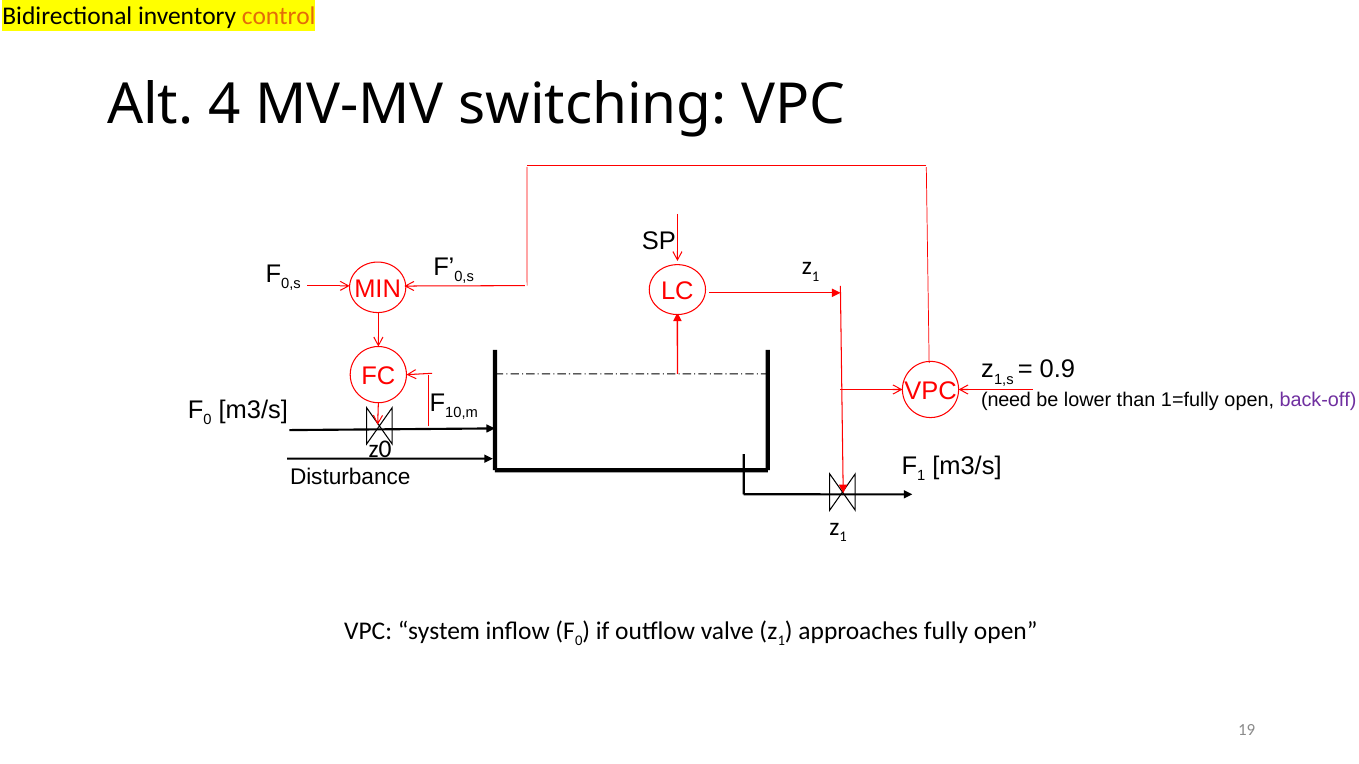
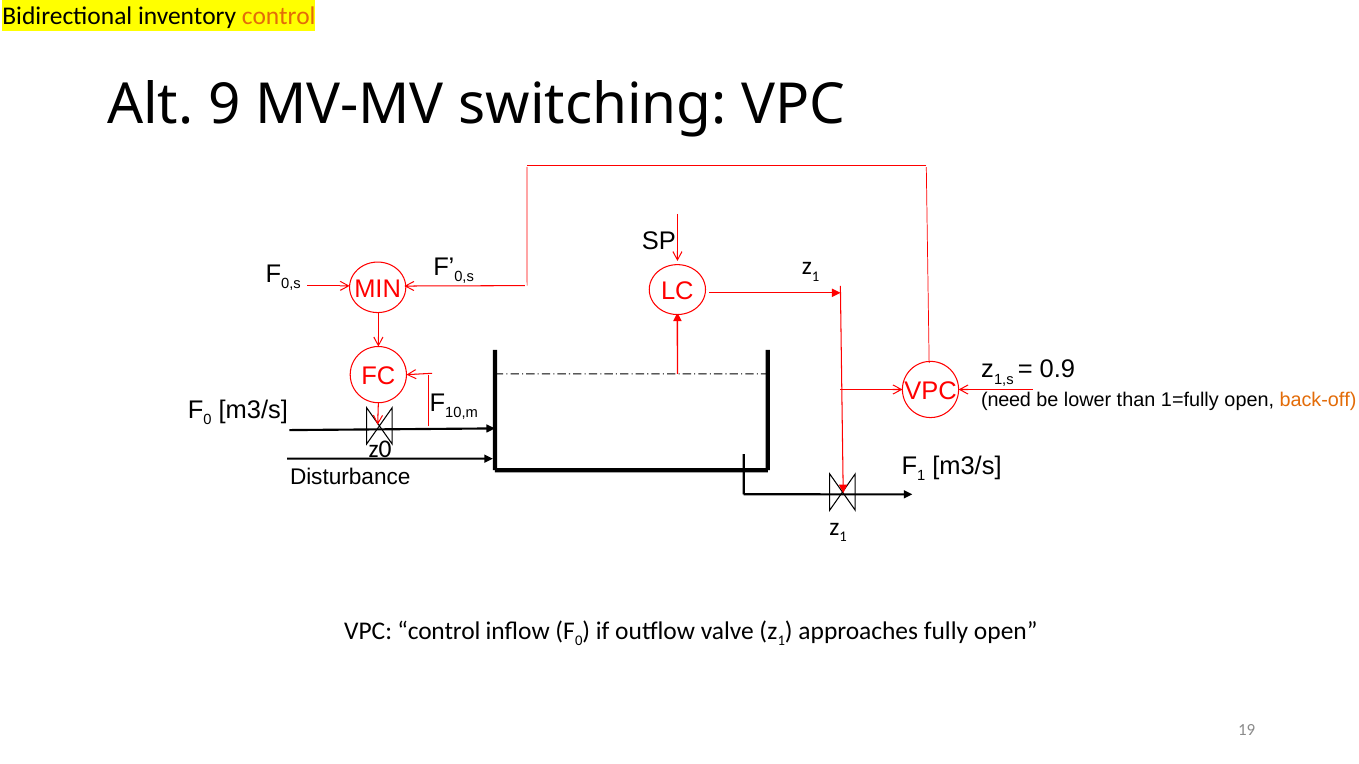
4: 4 -> 9
back-off colour: purple -> orange
VPC system: system -> control
